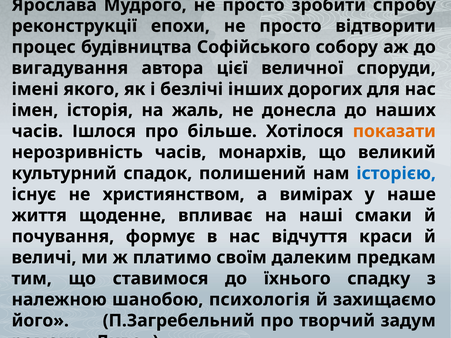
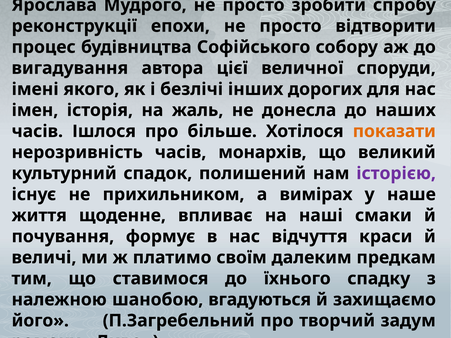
історією colour: blue -> purple
християнством: християнством -> прихильником
психологія: психологія -> вгадуються
